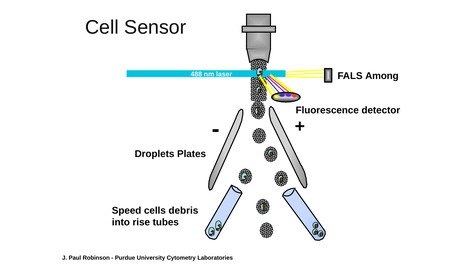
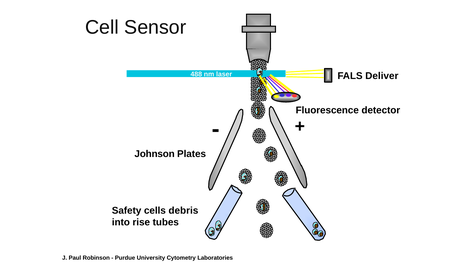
Among: Among -> Deliver
Droplets: Droplets -> Johnson
Speed: Speed -> Safety
